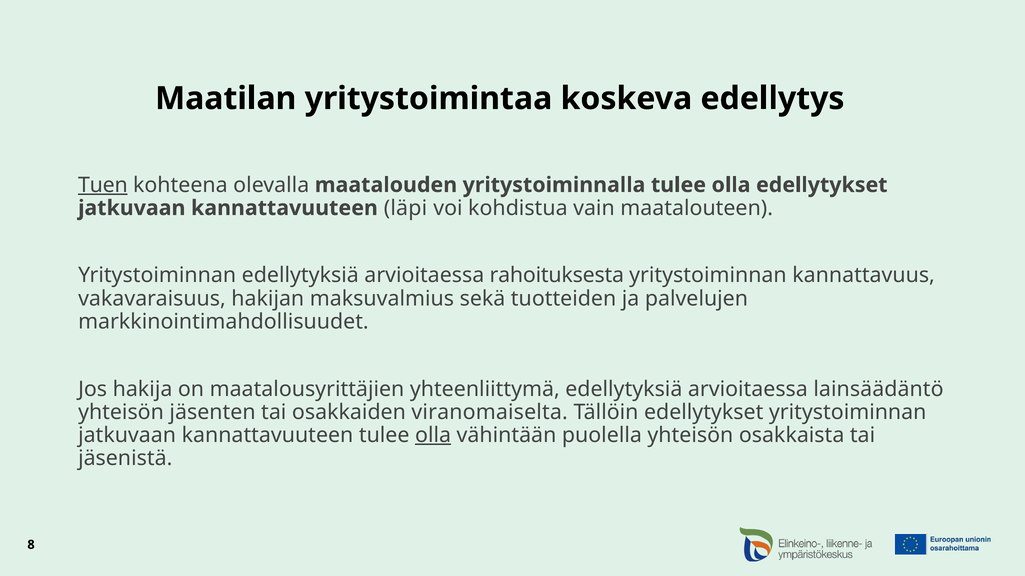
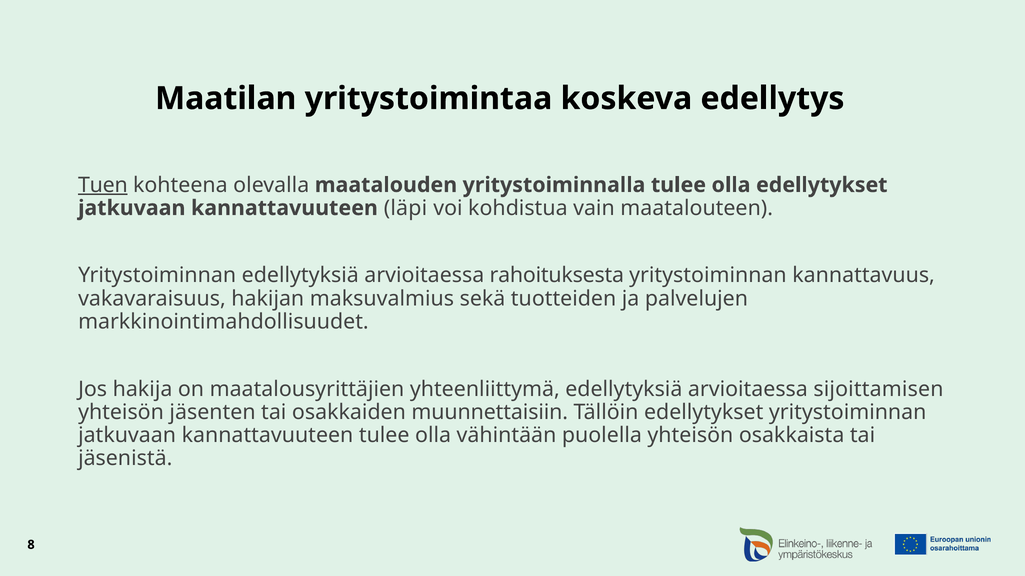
lainsäädäntö: lainsäädäntö -> sijoittamisen
viranomaiselta: viranomaiselta -> muunnettaisiin
olla at (433, 435) underline: present -> none
